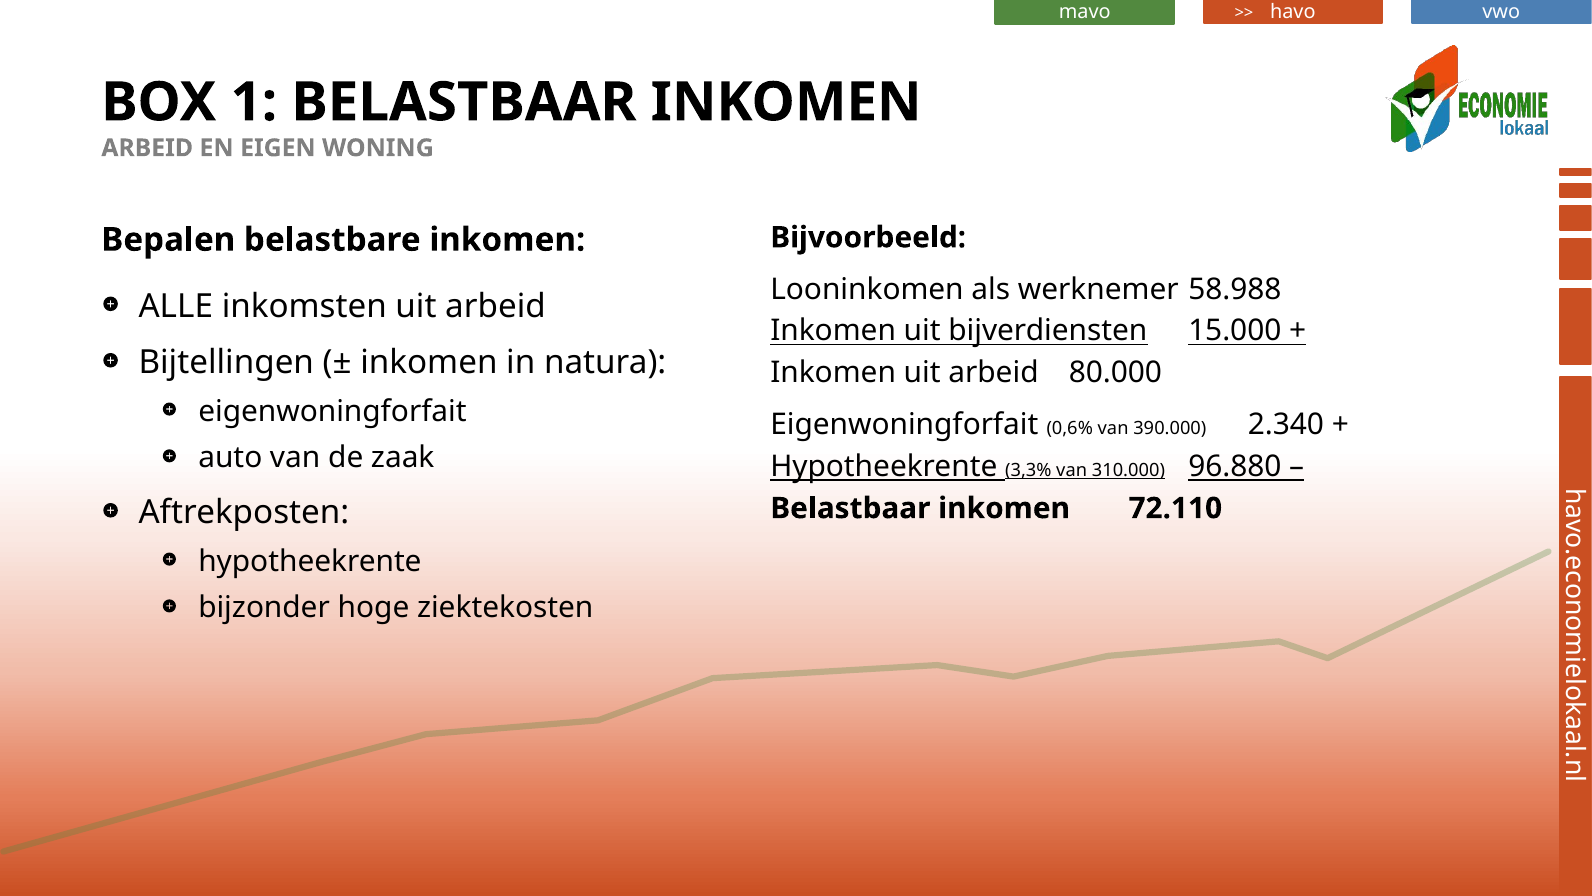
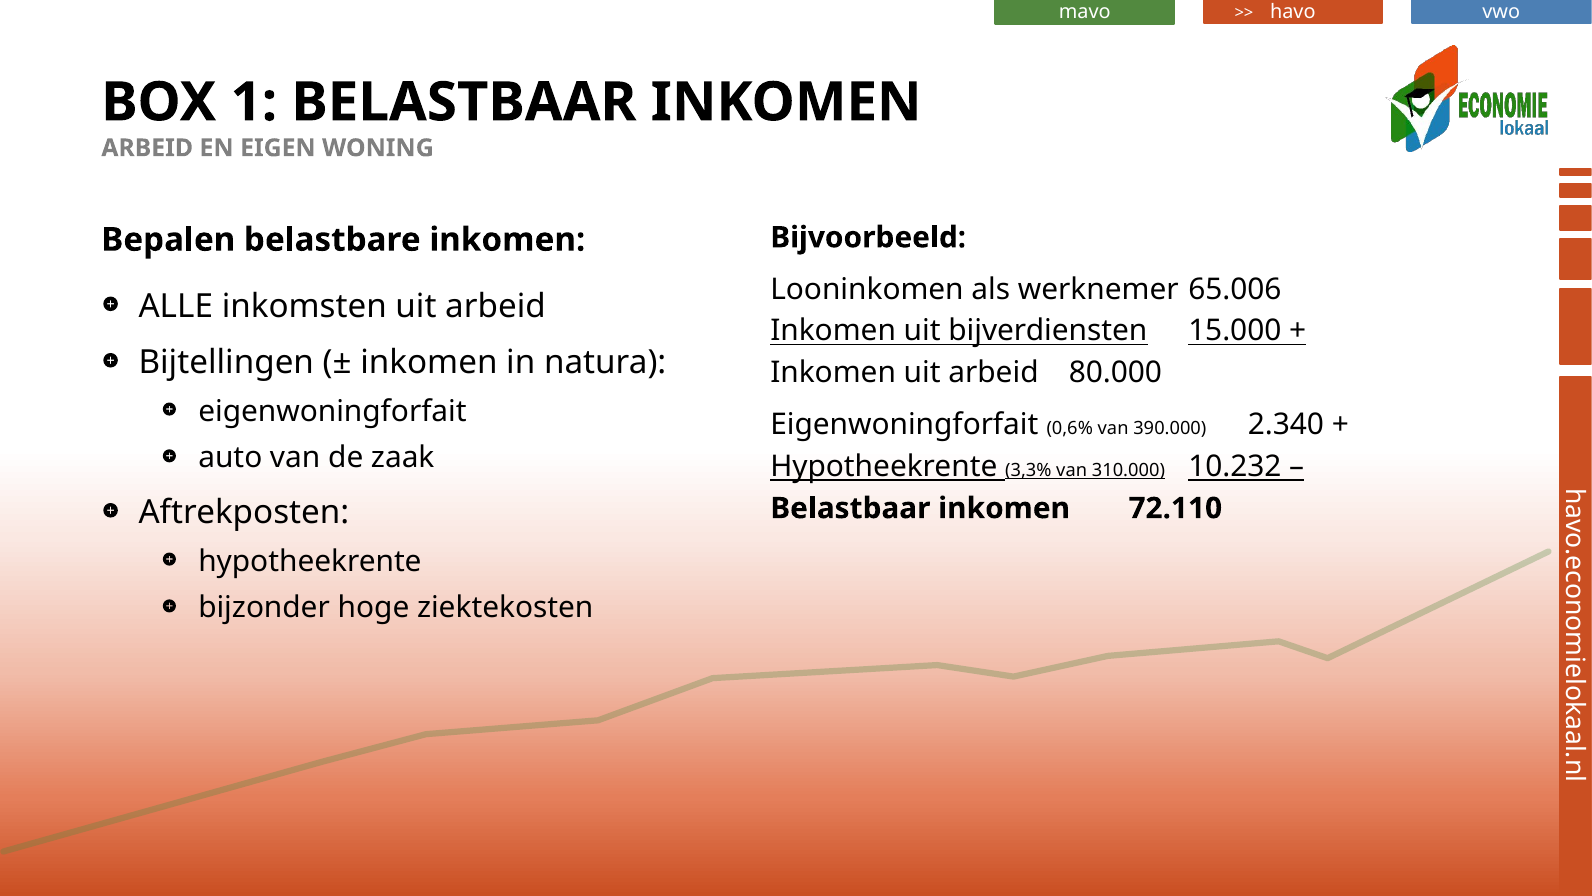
58.988: 58.988 -> 65.006
96.880: 96.880 -> 10.232
